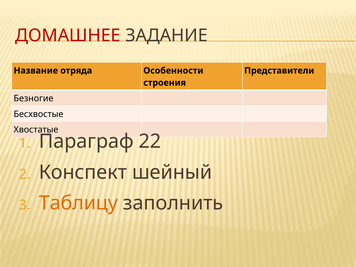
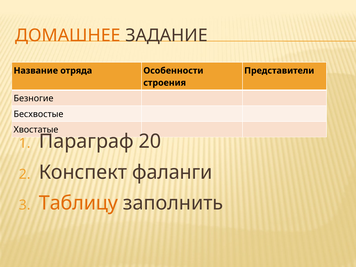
ДОМАШНЕЕ colour: red -> orange
22: 22 -> 20
шейный: шейный -> фаланги
